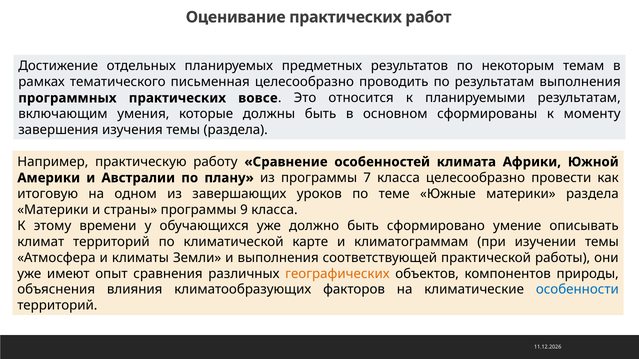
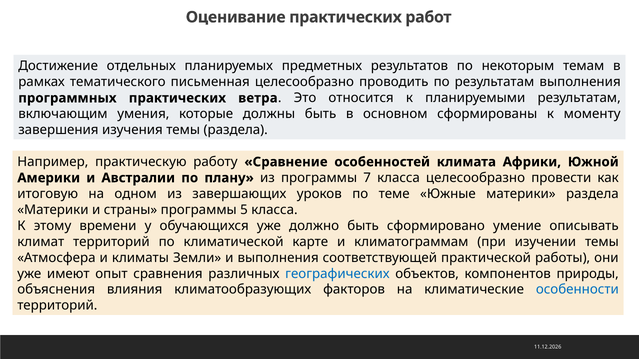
вовсе: вовсе -> ветра
9: 9 -> 5
географических colour: orange -> blue
